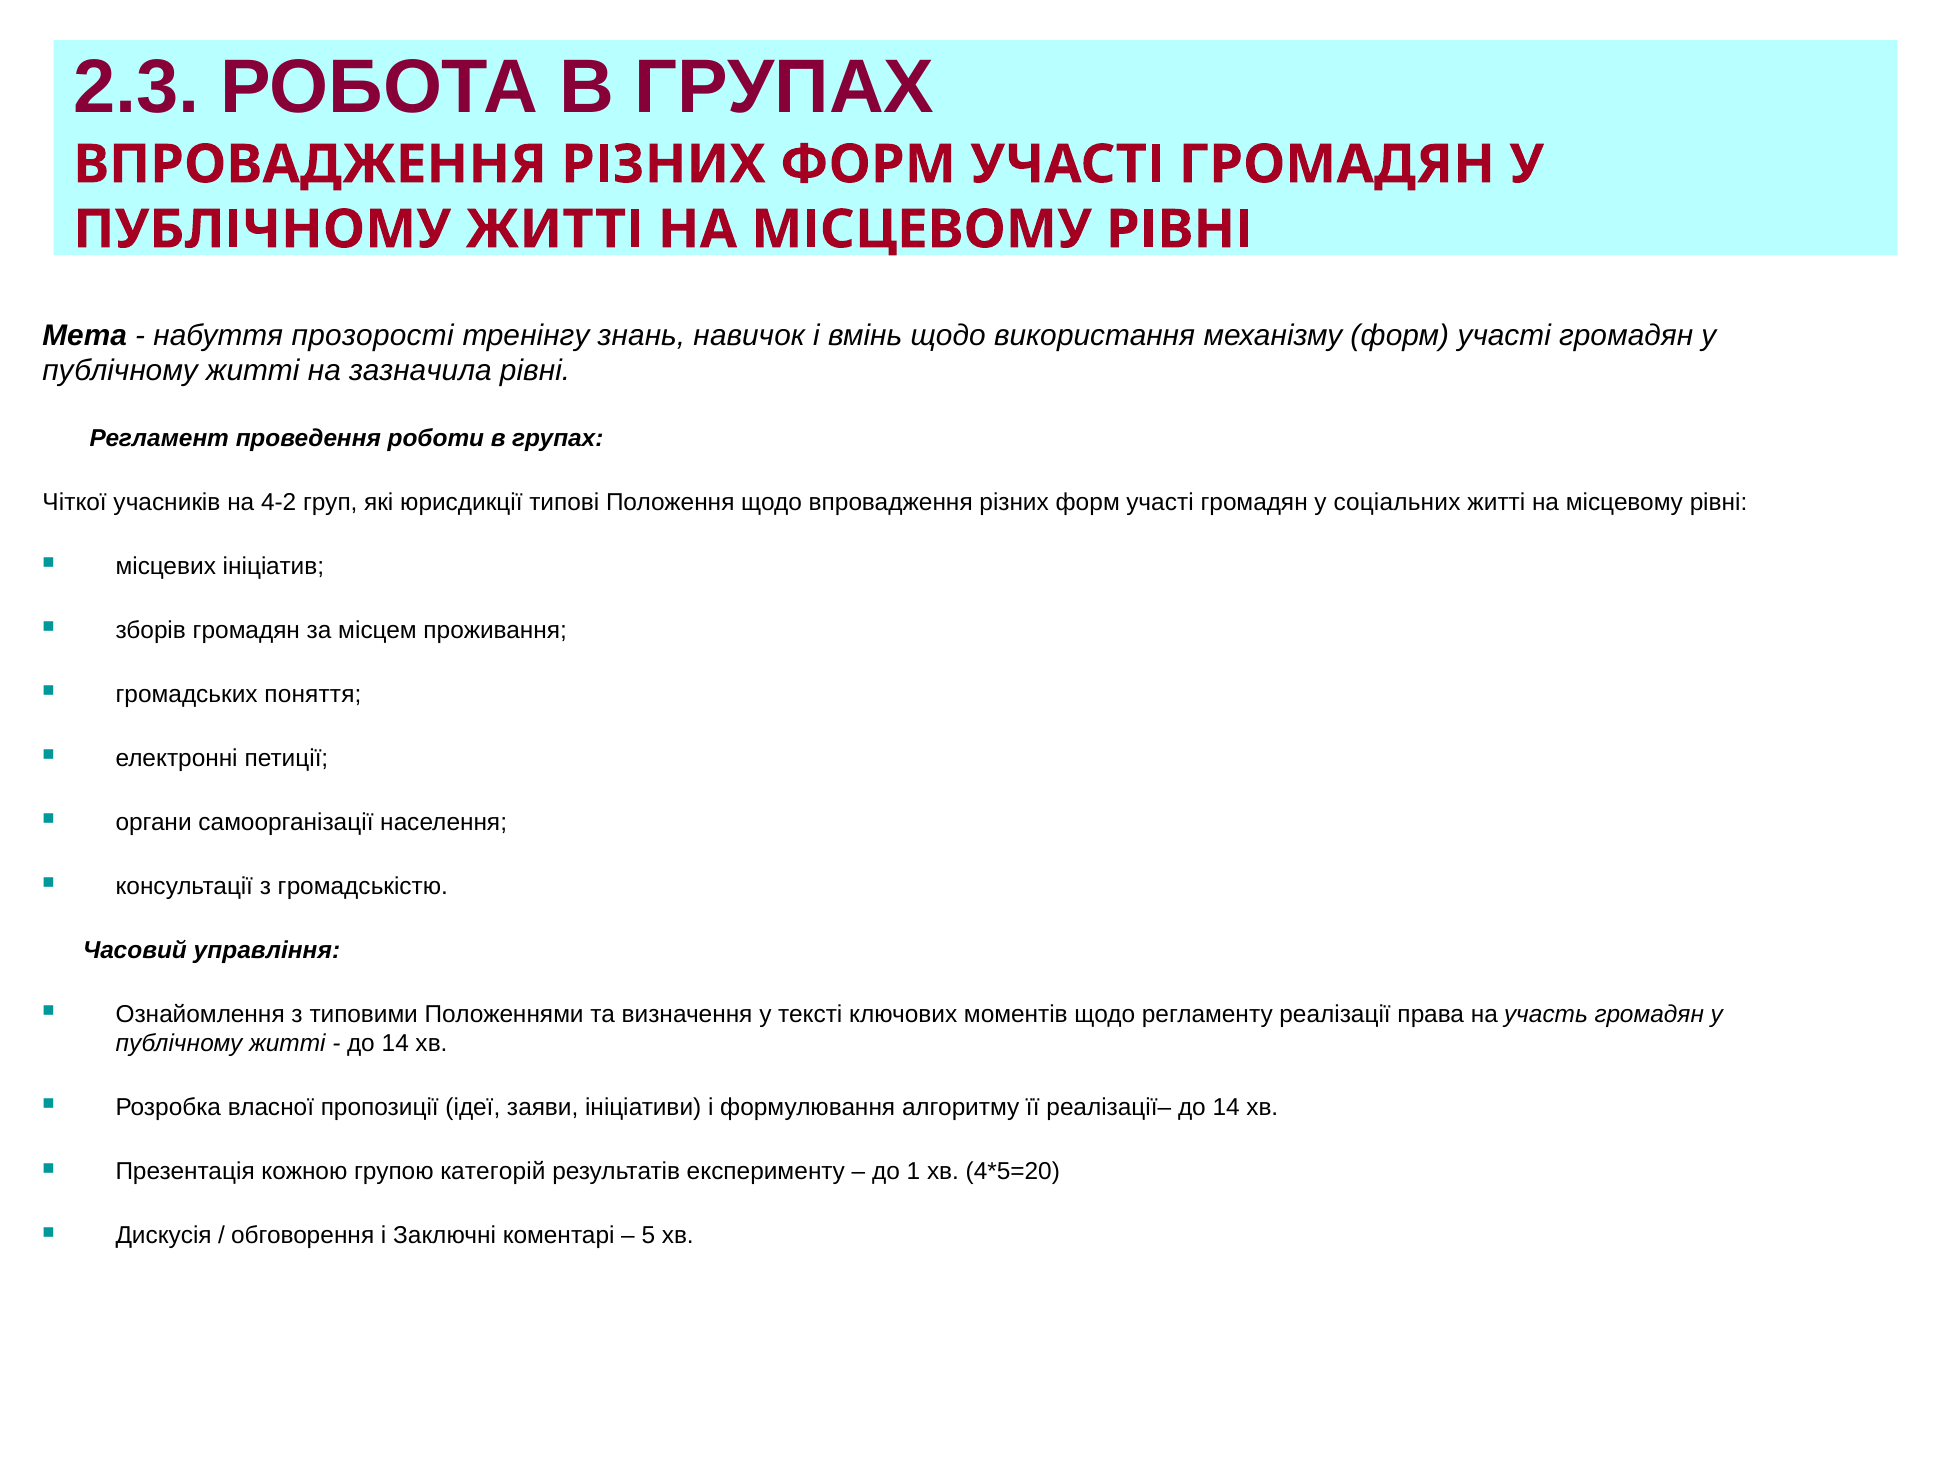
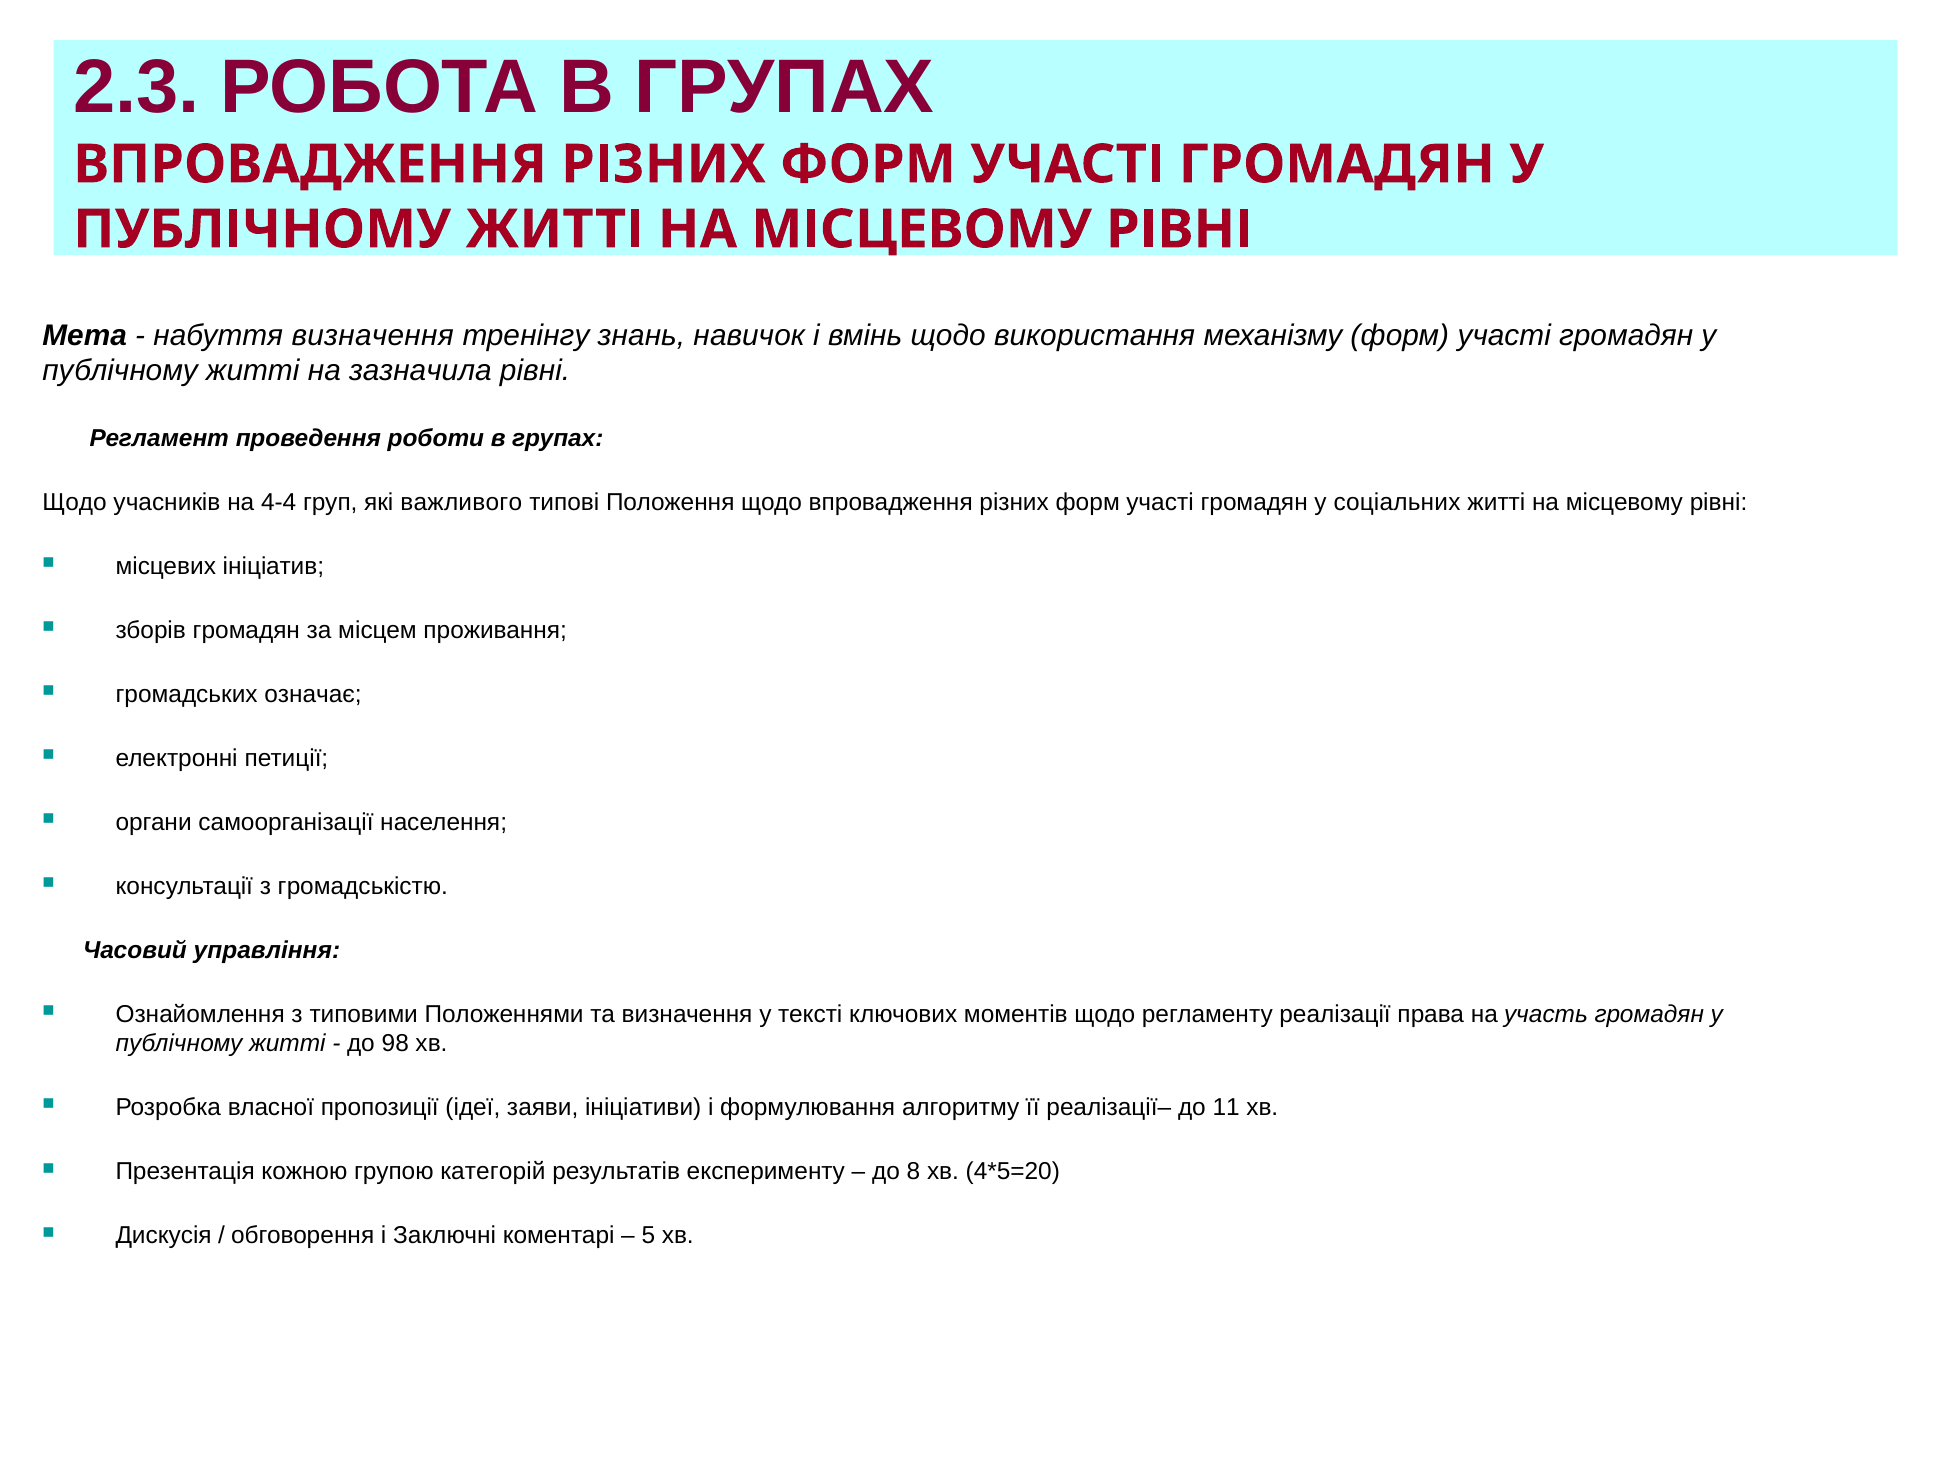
набуття прозорості: прозорості -> визначення
Чіткої at (75, 502): Чіткої -> Щодо
4-2: 4-2 -> 4-4
юрисдикції: юрисдикції -> важливого
поняття: поняття -> означає
14 at (395, 1044): 14 -> 98
реалізації– до 14: 14 -> 11
1: 1 -> 8
